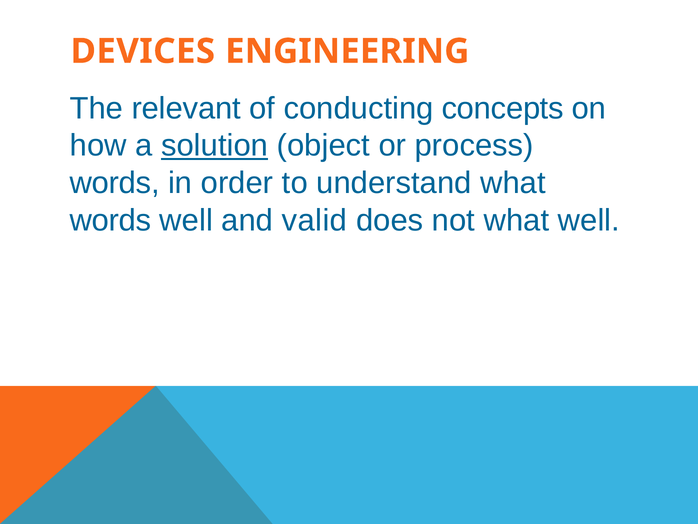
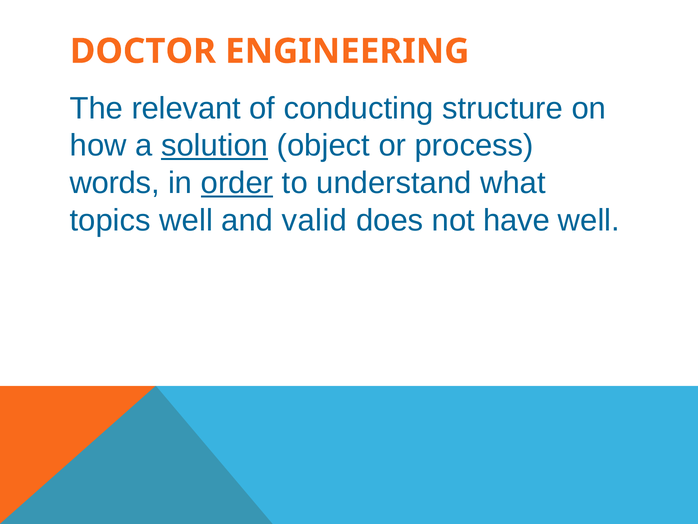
DEVICES: DEVICES -> DOCTOR
concepts: concepts -> structure
order underline: none -> present
words at (110, 220): words -> topics
not what: what -> have
